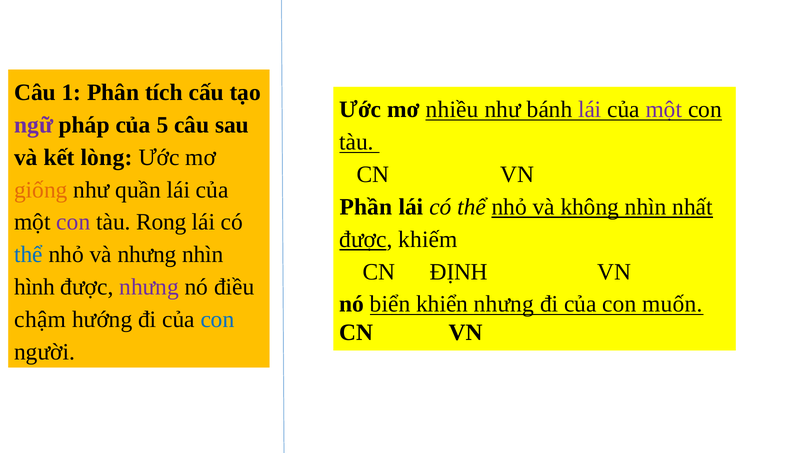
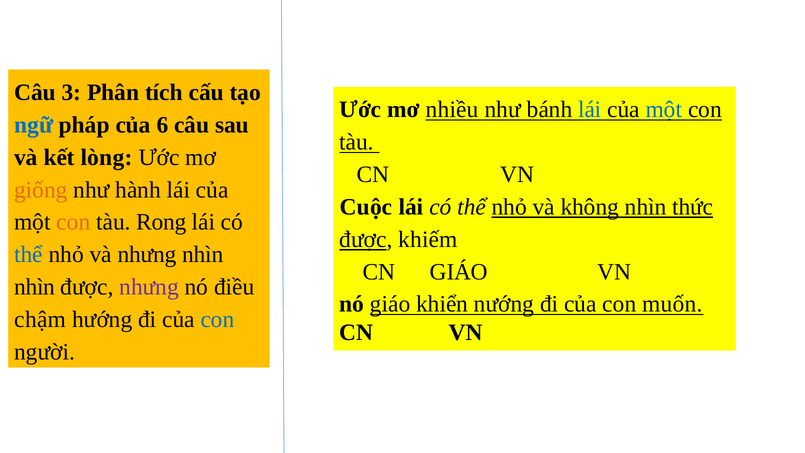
1: 1 -> 3
lái at (590, 110) colour: purple -> blue
một at (664, 110) colour: purple -> blue
ngữ colour: purple -> blue
5: 5 -> 6
quần: quần -> hành
Phần: Phần -> Cuộc
nhất: nhất -> thức
con at (73, 222) colour: purple -> orange
CN ĐỊNH: ĐỊNH -> GIÁO
hình at (35, 287): hình -> nhìn
nó biển: biển -> giáo
khiển nhưng: nhưng -> nướng
